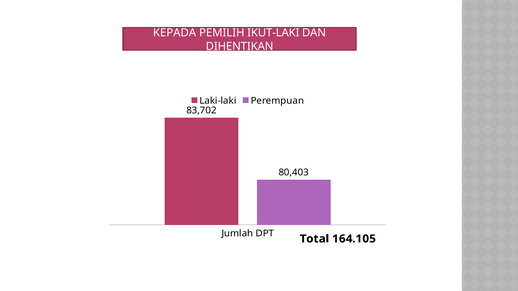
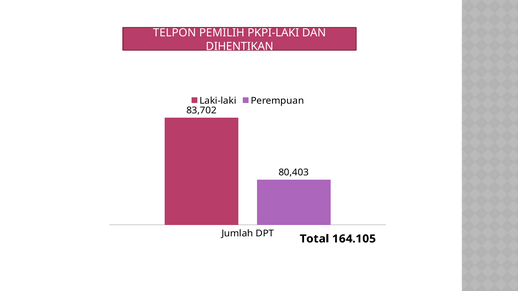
KEPADA: KEPADA -> TELPON
IKUT-LAKI: IKUT-LAKI -> PKPI-LAKI
